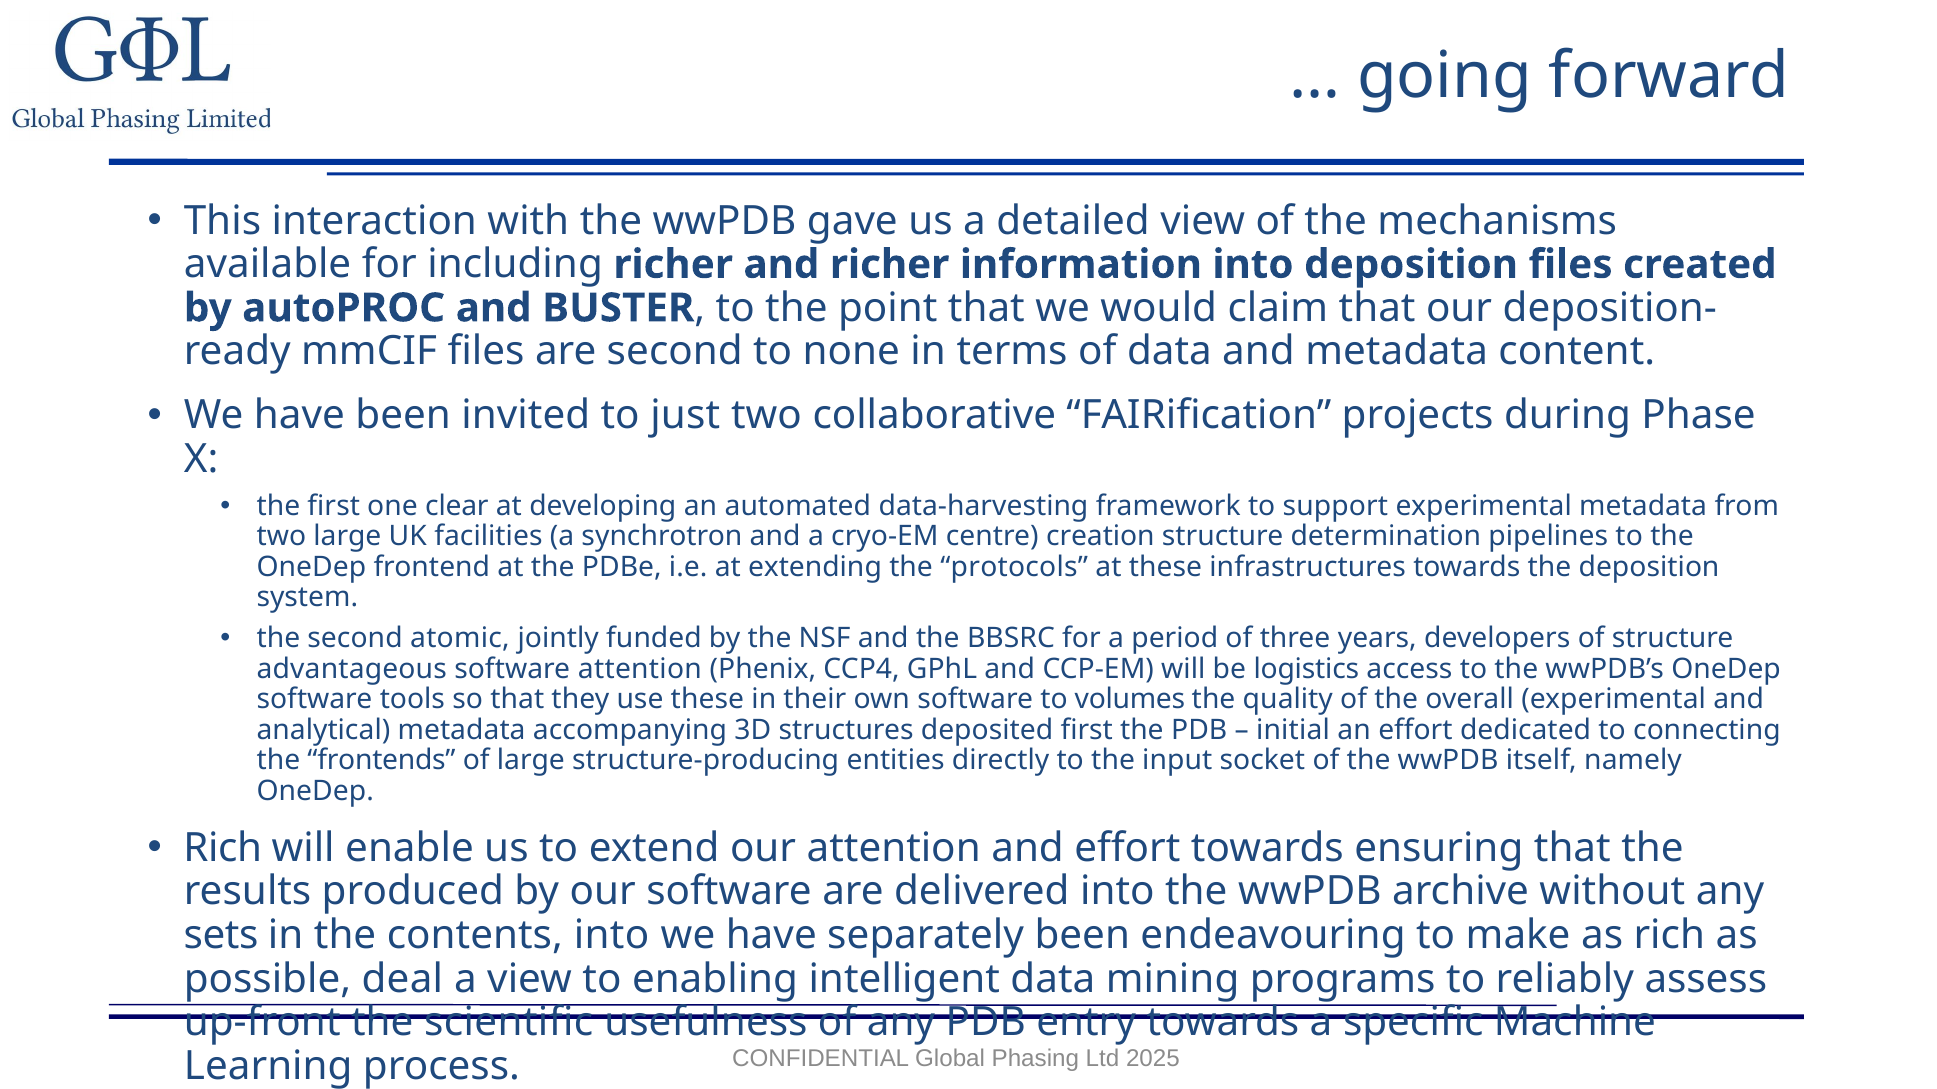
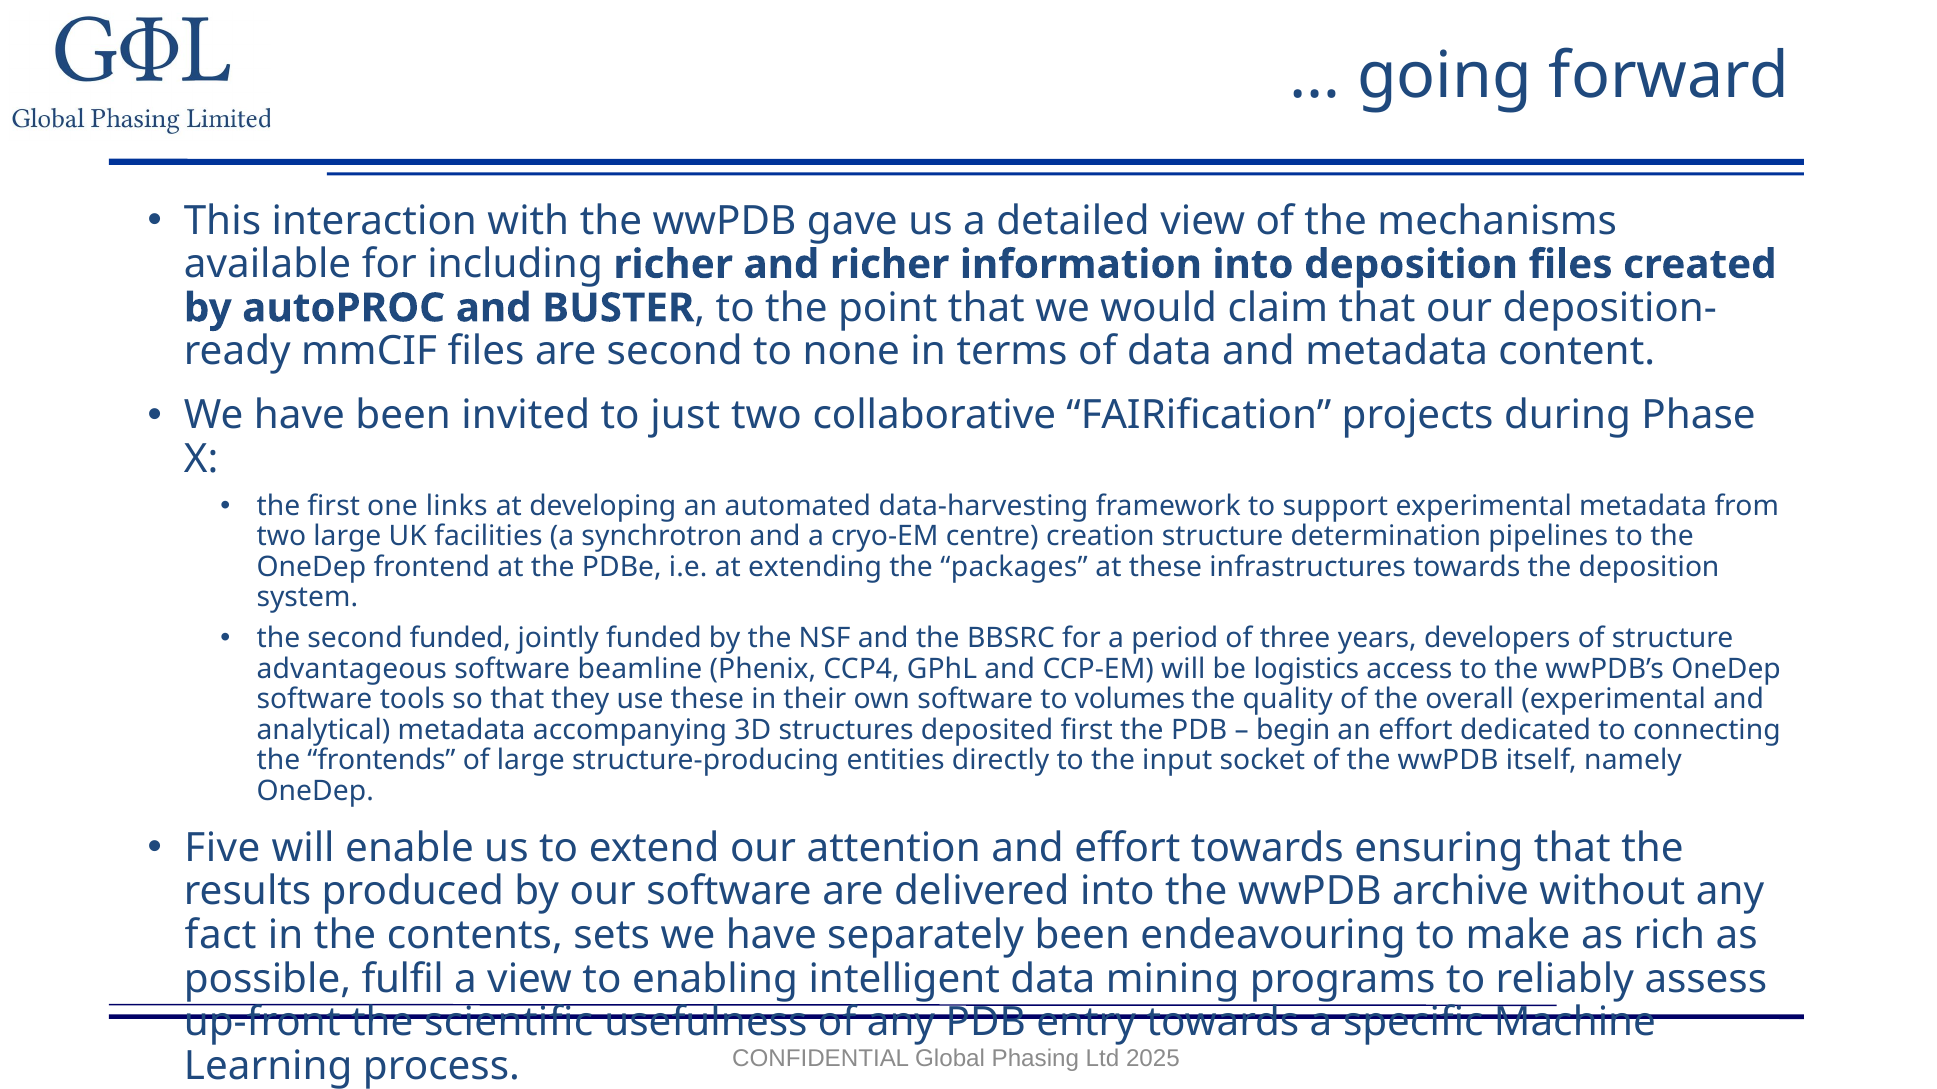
clear: clear -> links
protocols: protocols -> packages
second atomic: atomic -> funded
software attention: attention -> beamline
initial: initial -> begin
Rich at (223, 848): Rich -> Five
sets: sets -> fact
contents into: into -> sets
deal: deal -> fulfil
